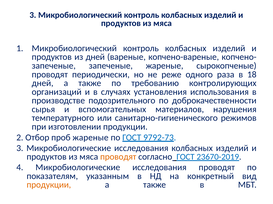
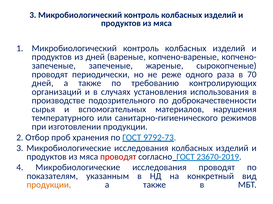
18: 18 -> 70
проб жареные: жареные -> хранения
проводят at (118, 157) colour: orange -> red
